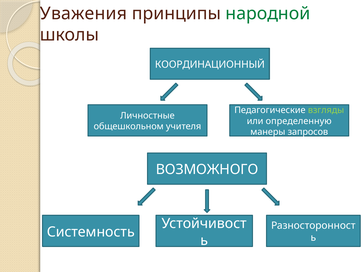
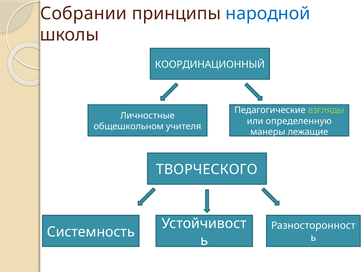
Уважения: Уважения -> Собрании
народной colour: green -> blue
запросов: запросов -> лежащие
ВОЗМОЖНОГО: ВОЗМОЖНОГО -> ТВОРЧЕСКОГО
